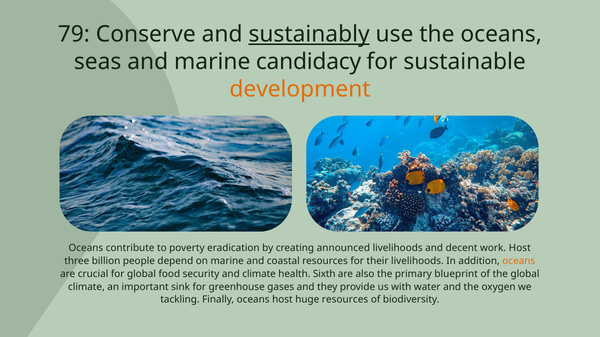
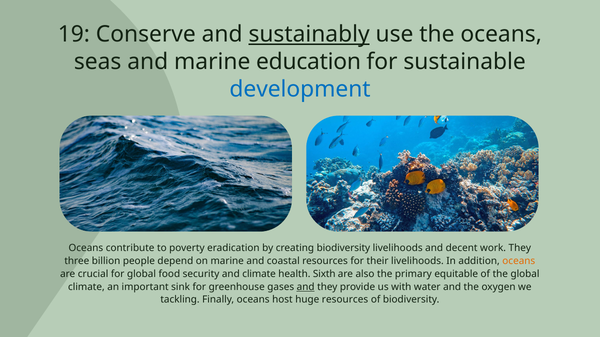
79: 79 -> 19
candidacy: candidacy -> education
development colour: orange -> blue
creating announced: announced -> biodiversity
work Host: Host -> They
blueprint: blueprint -> equitable
and at (306, 287) underline: none -> present
